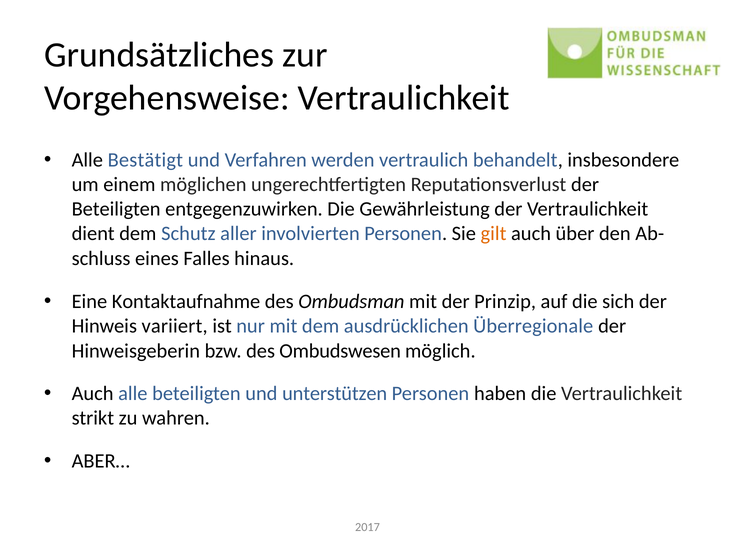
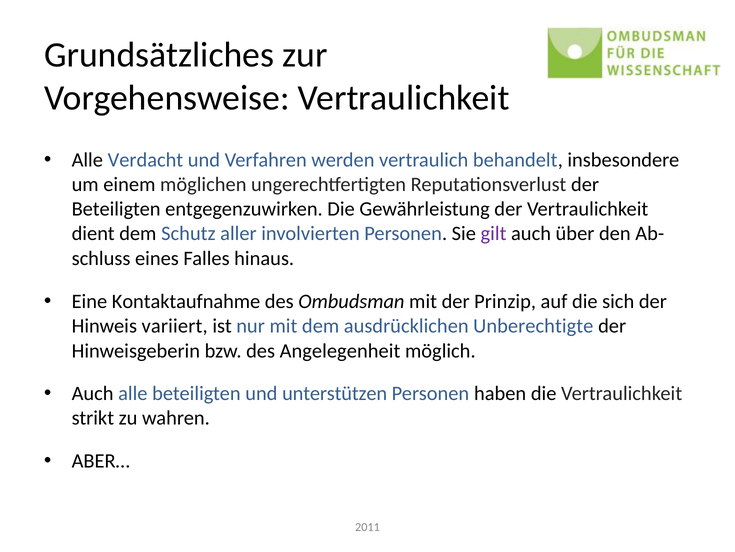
Bestätigt: Bestätigt -> Verdacht
gilt colour: orange -> purple
Überregionale: Überregionale -> Unberechtigte
Ombudswesen: Ombudswesen -> Angelegenheit
2017: 2017 -> 2011
